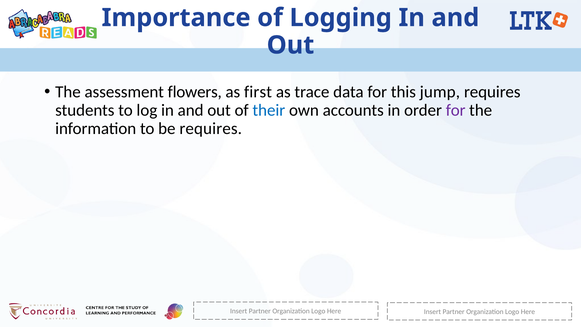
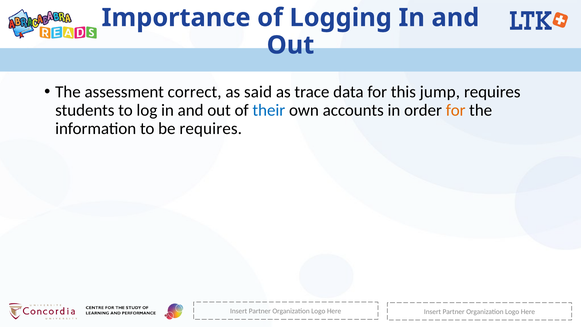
flowers: flowers -> correct
first: first -> said
for at (456, 110) colour: purple -> orange
